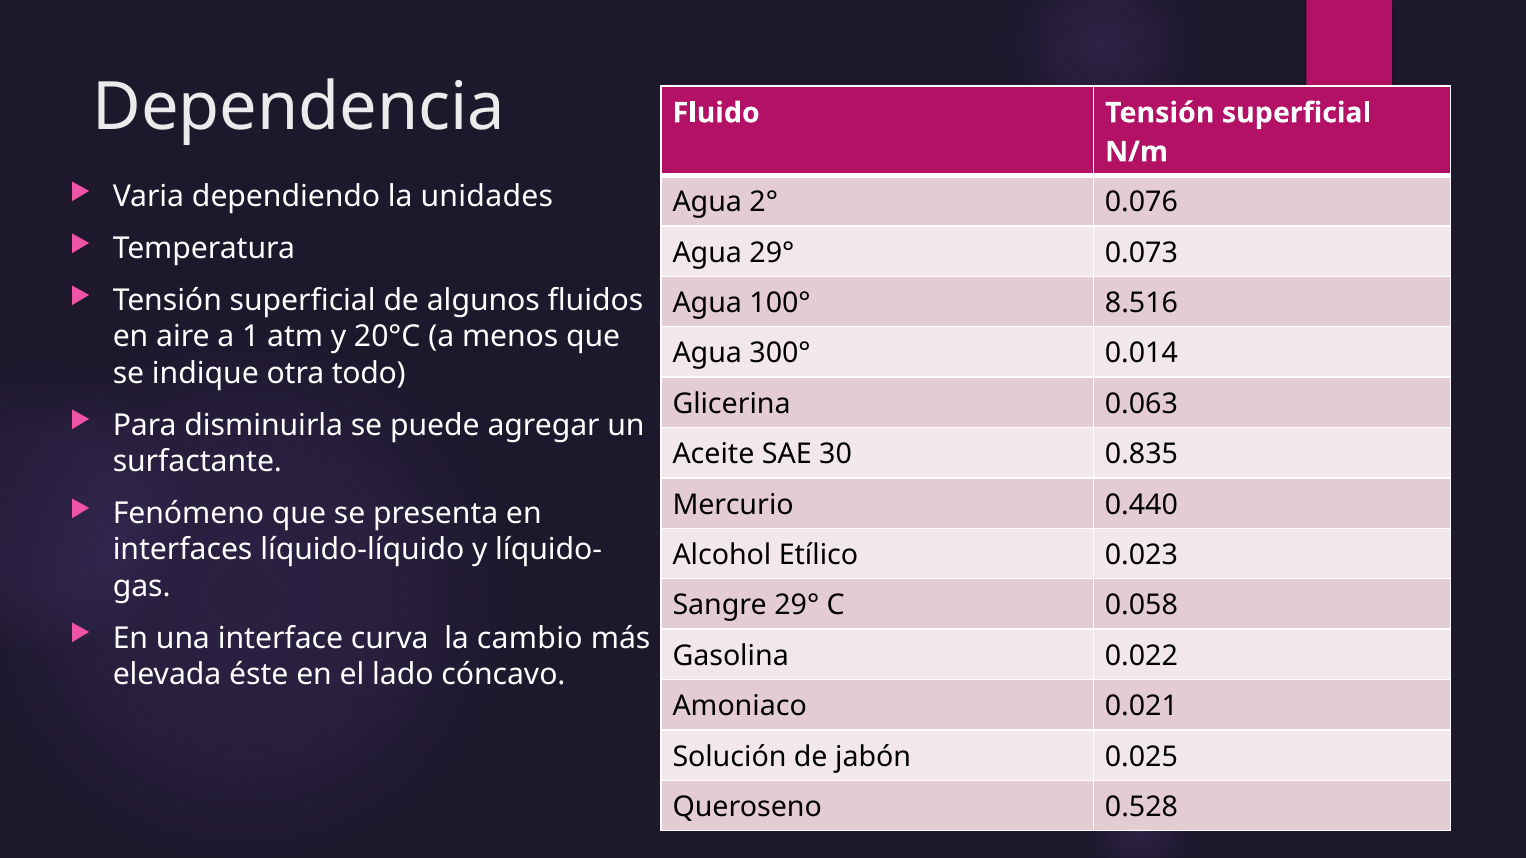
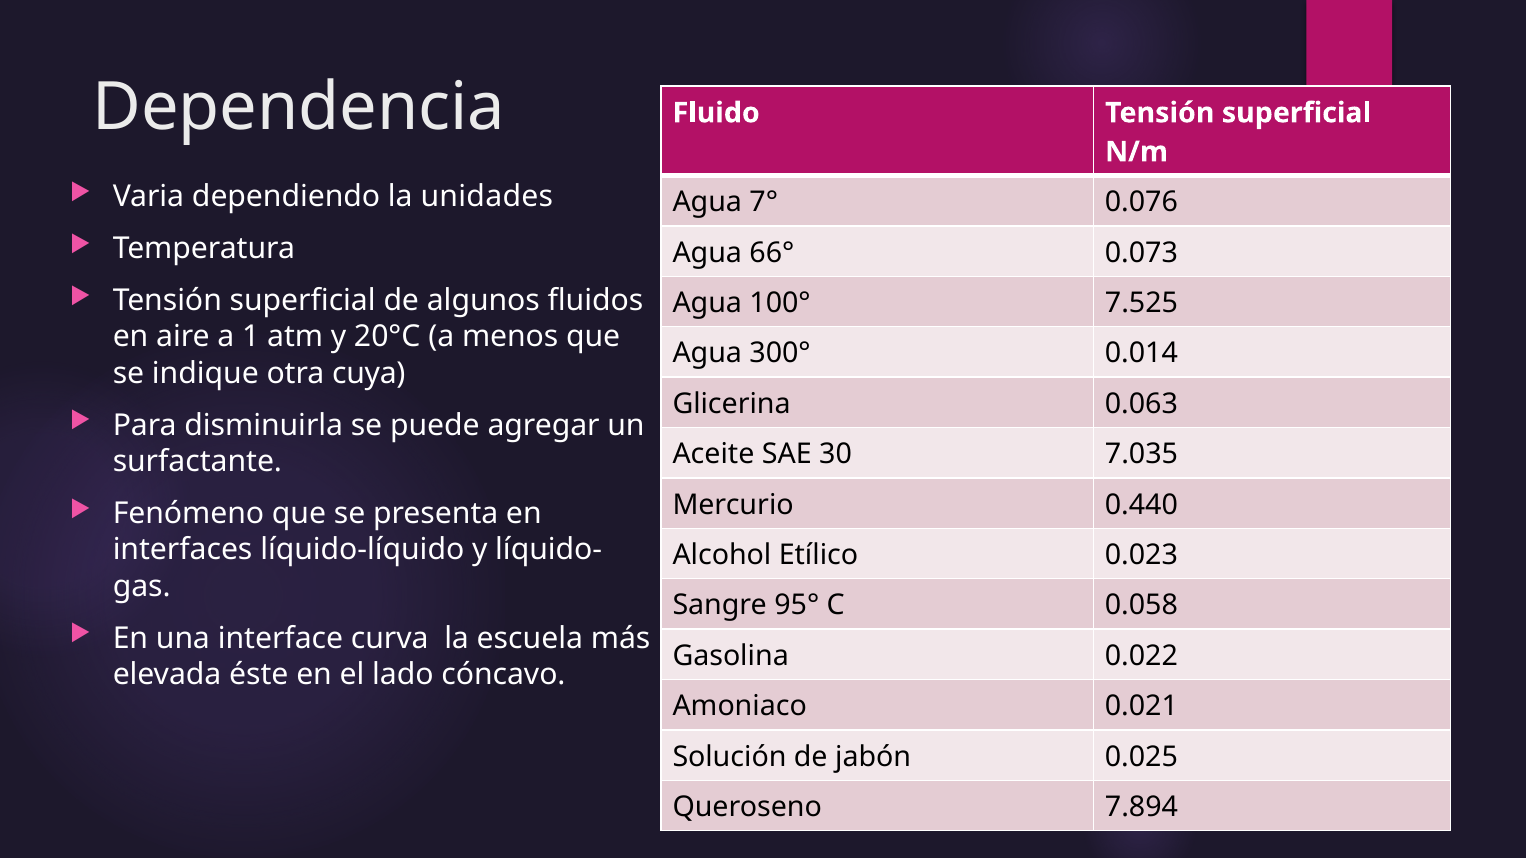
2°: 2° -> 7°
Agua 29°: 29° -> 66°
8.516: 8.516 -> 7.525
todo: todo -> cuya
0.835: 0.835 -> 7.035
Sangre 29°: 29° -> 95°
cambio: cambio -> escuela
0.528: 0.528 -> 7.894
